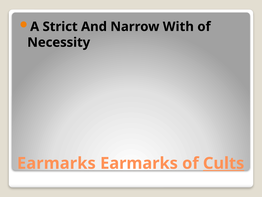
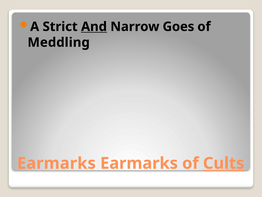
And underline: none -> present
With: With -> Goes
Necessity: Necessity -> Meddling
